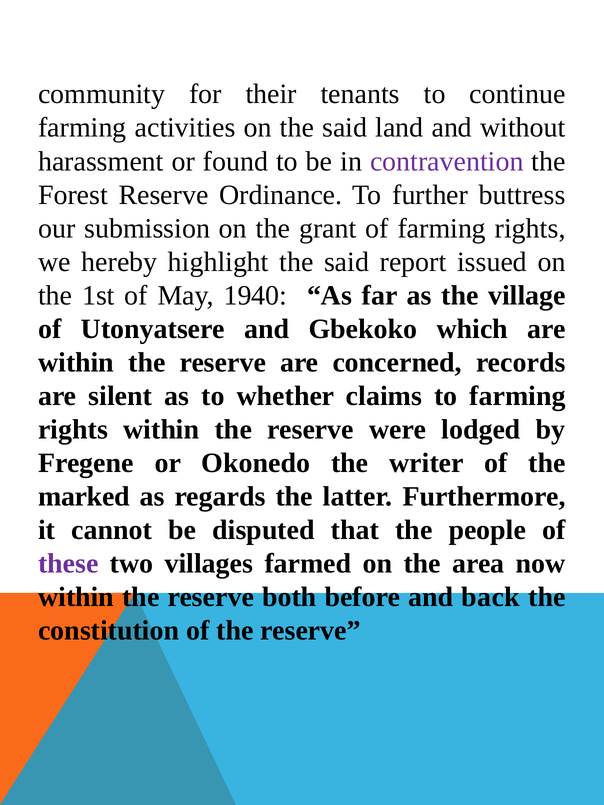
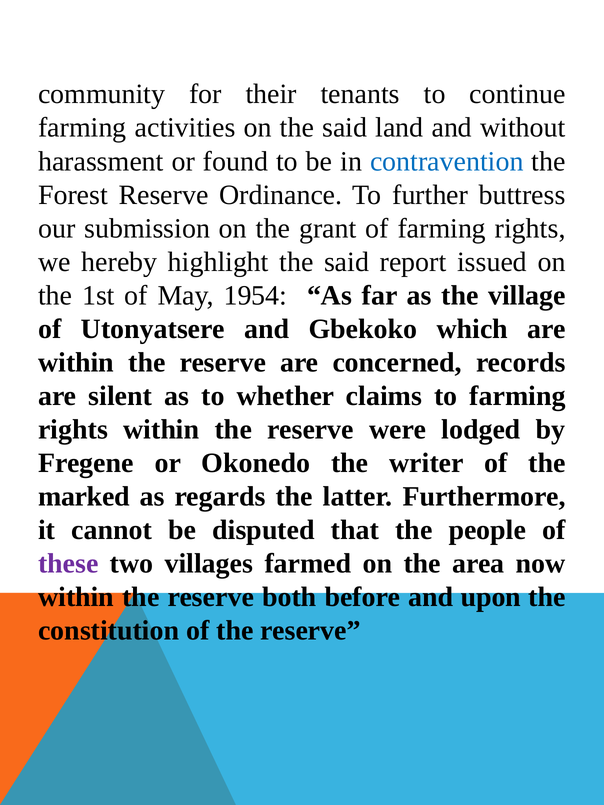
contravention colour: purple -> blue
1940: 1940 -> 1954
back: back -> upon
